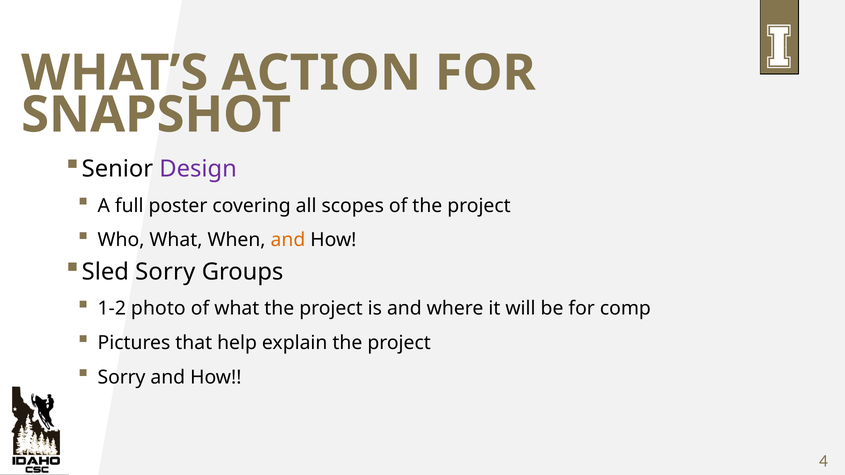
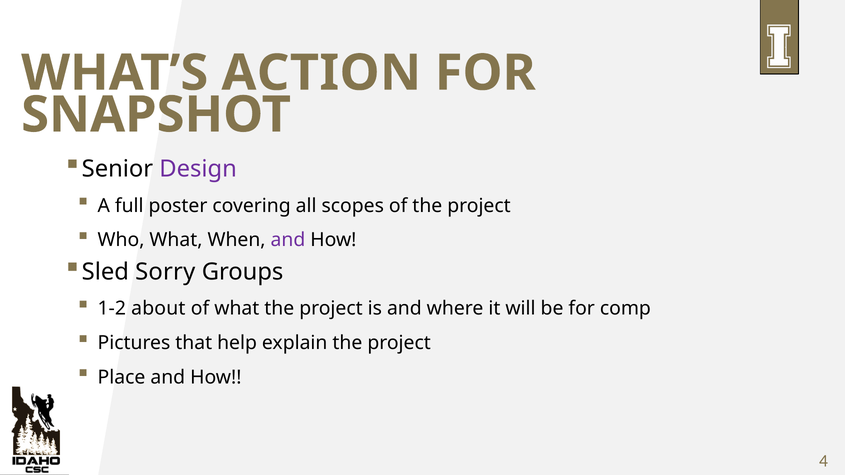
and at (288, 240) colour: orange -> purple
photo: photo -> about
Sorry at (122, 377): Sorry -> Place
